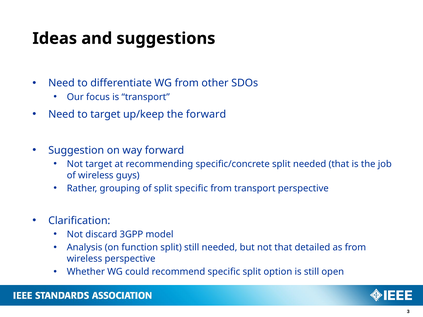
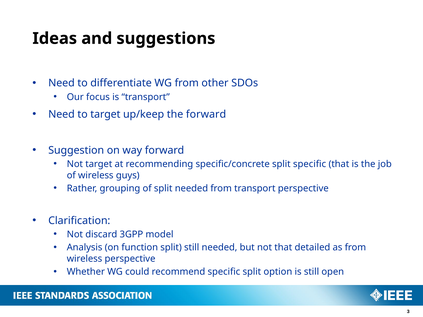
split needed: needed -> specific
split specific: specific -> needed
